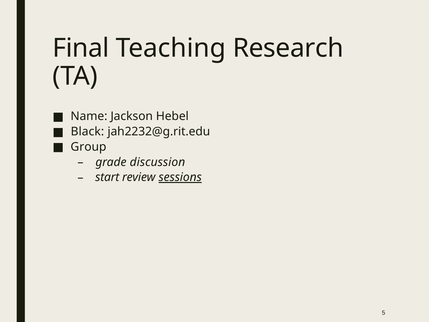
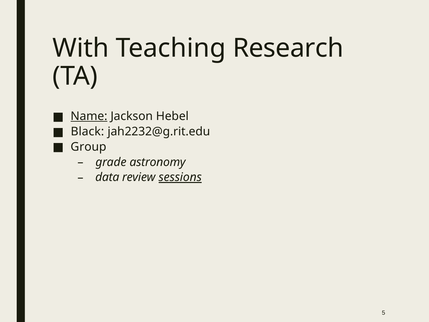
Final: Final -> With
Name underline: none -> present
discussion: discussion -> astronomy
start: start -> data
